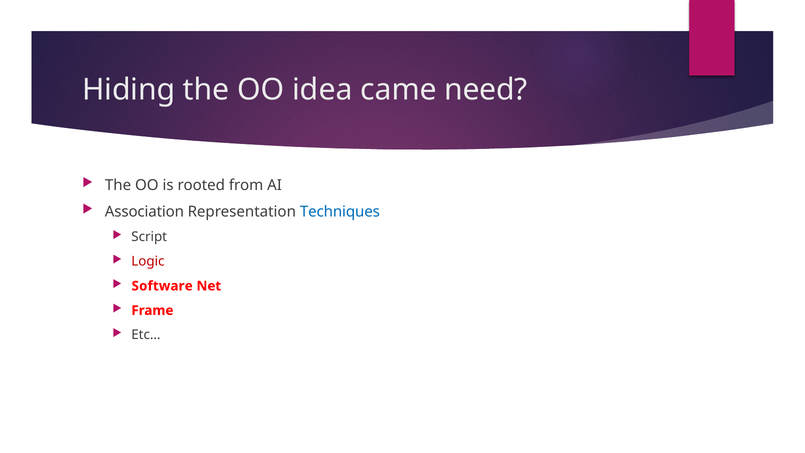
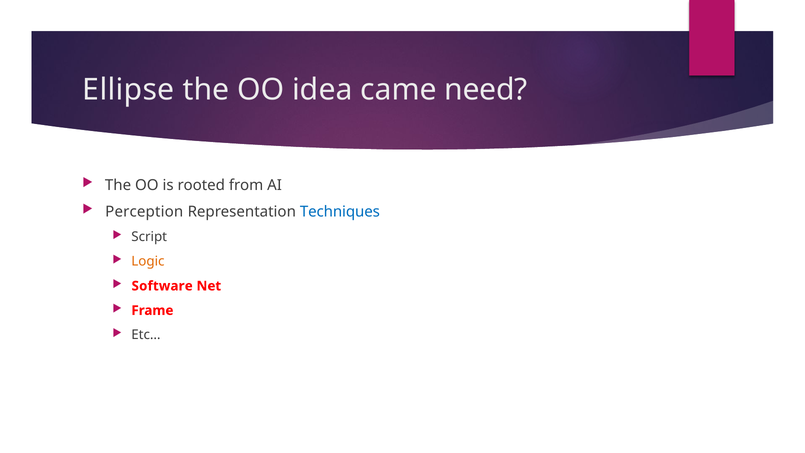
Hiding: Hiding -> Ellipse
Association: Association -> Perception
Logic colour: red -> orange
